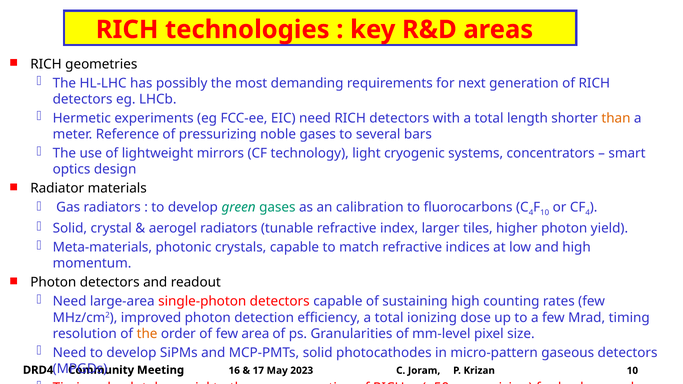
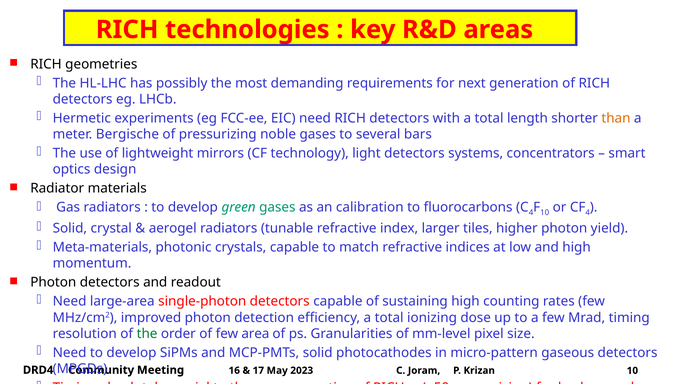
Reference: Reference -> Bergische
light cryogenic: cryogenic -> detectors
the at (147, 334) colour: orange -> green
